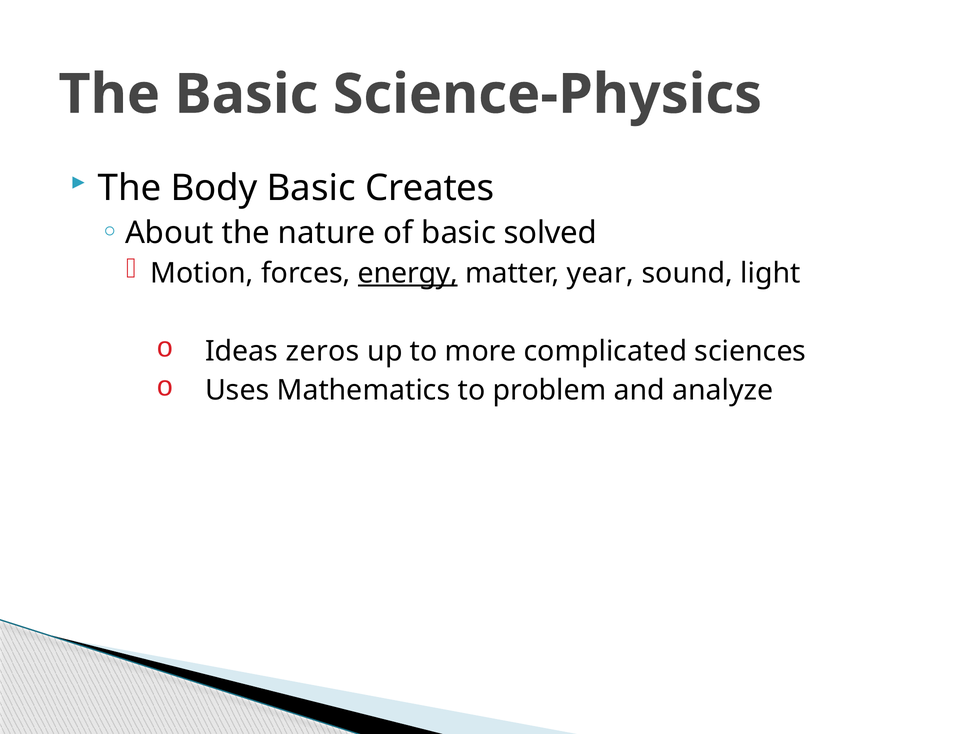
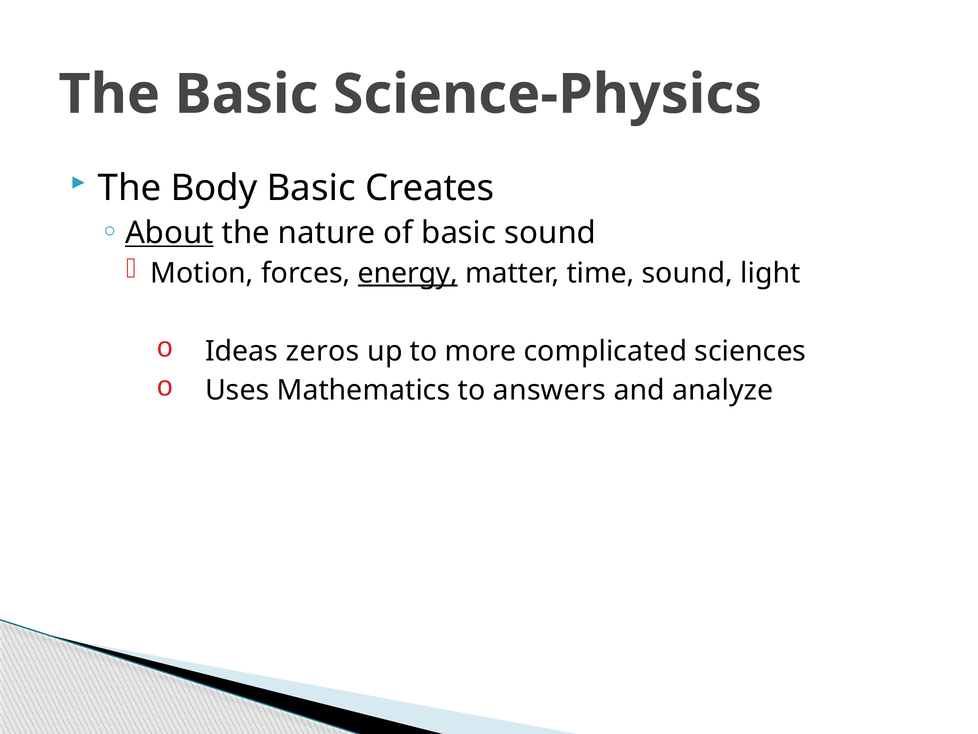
About underline: none -> present
basic solved: solved -> sound
year: year -> time
problem: problem -> answers
